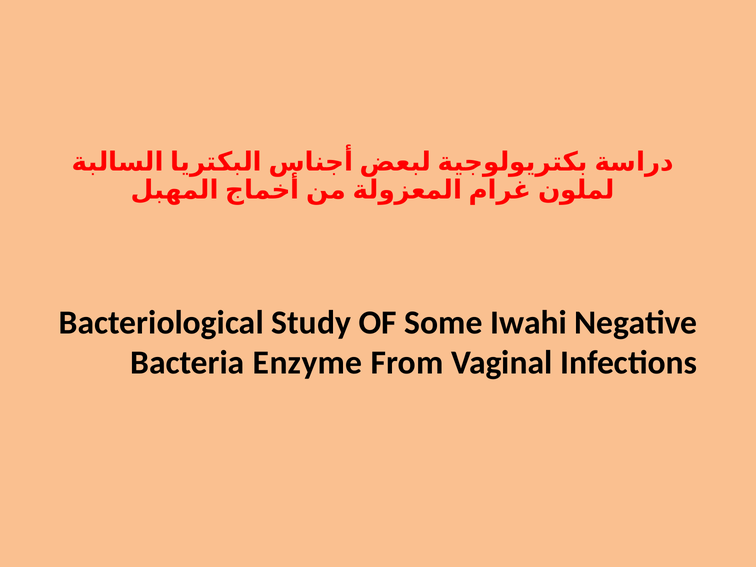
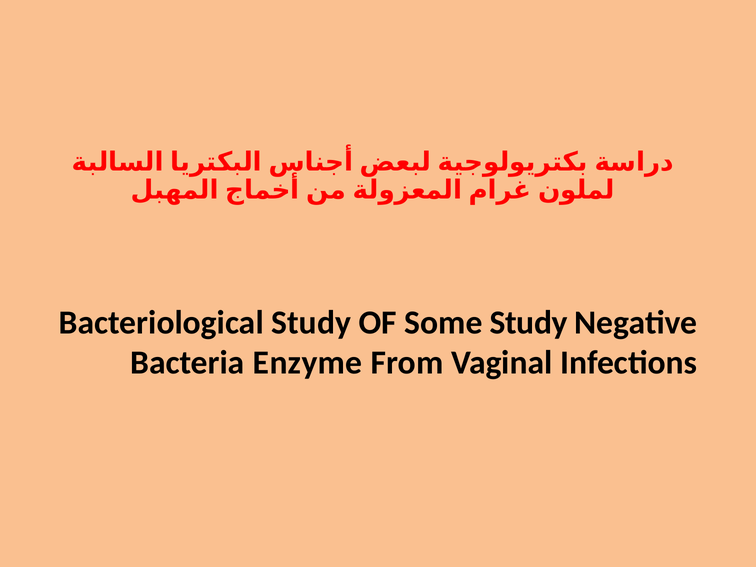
Some Iwahi: Iwahi -> Study
